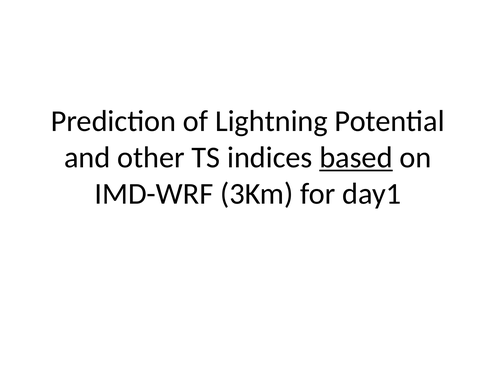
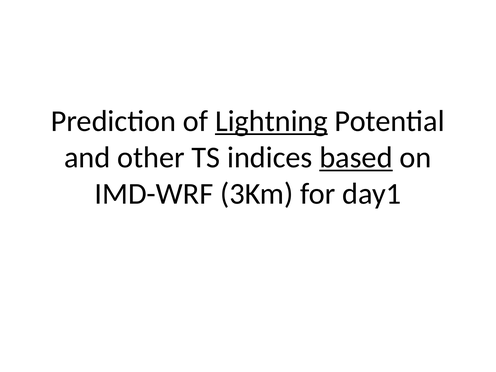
Lightning underline: none -> present
